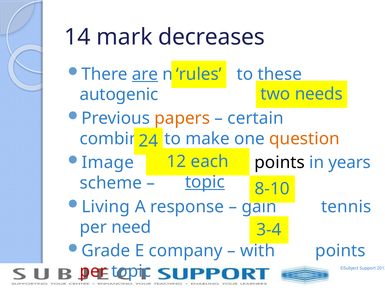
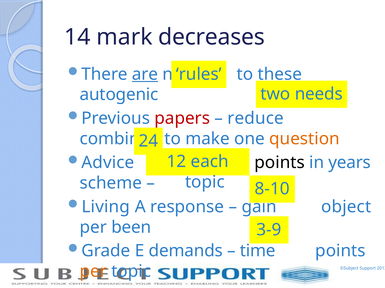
papers colour: orange -> red
certain: certain -> reduce
Image: Image -> Advice
topic at (205, 183) underline: present -> none
tennis: tennis -> object
need: need -> been
3-4: 3-4 -> 3-9
company: company -> demands
with: with -> time
per at (93, 272) colour: red -> orange
